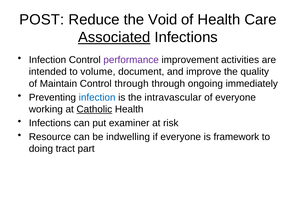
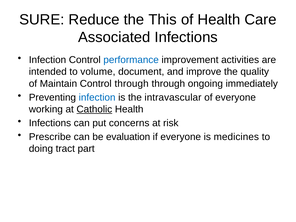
POST: POST -> SURE
Void: Void -> This
Associated underline: present -> none
performance colour: purple -> blue
examiner: examiner -> concerns
Resource: Resource -> Prescribe
indwelling: indwelling -> evaluation
framework: framework -> medicines
